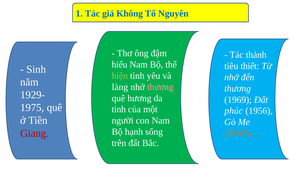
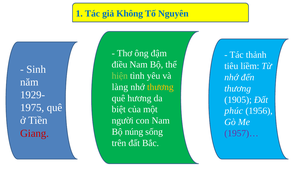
hiểu: hiểu -> điều
thiết: thiết -> liềm
thương at (160, 87) colour: pink -> yellow
1969: 1969 -> 1905
tinh: tinh -> biệt
hạnh: hạnh -> núng
1957)… colour: orange -> purple
